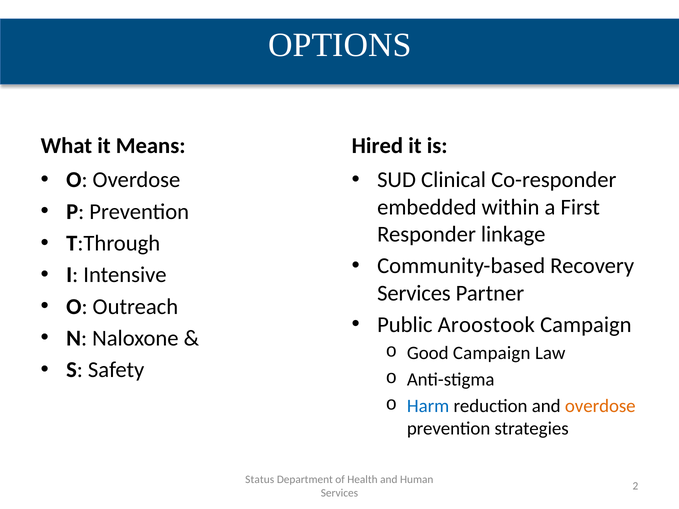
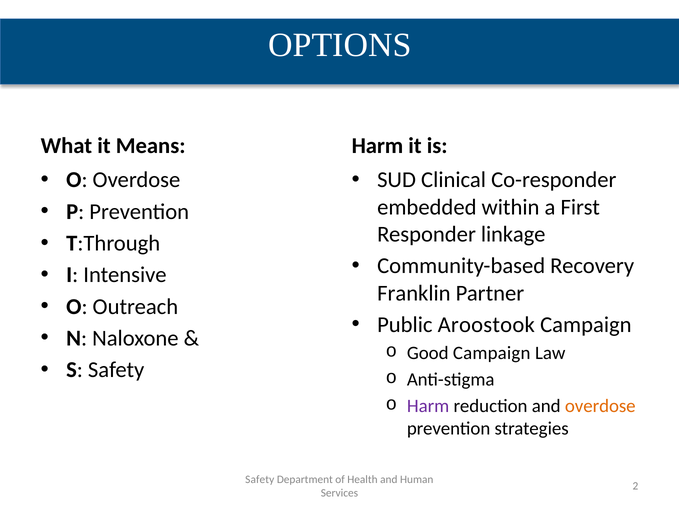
Hired at (377, 146): Hired -> Harm
Services at (414, 293): Services -> Franklin
Harm at (428, 406) colour: blue -> purple
Status at (260, 480): Status -> Safety
